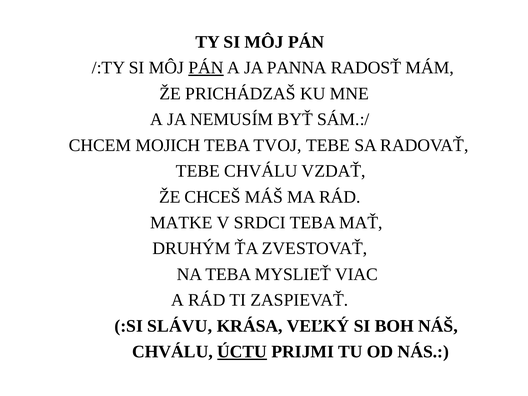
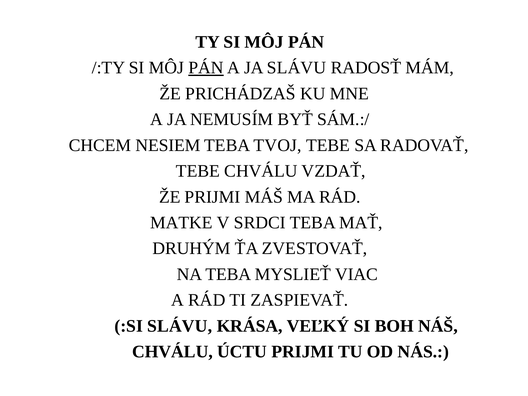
JA PANNA: PANNA -> SLÁVU
MOJICH: MOJICH -> NESIEM
ŽE CHCEŠ: CHCEŠ -> PRIJMI
ÚCTU underline: present -> none
